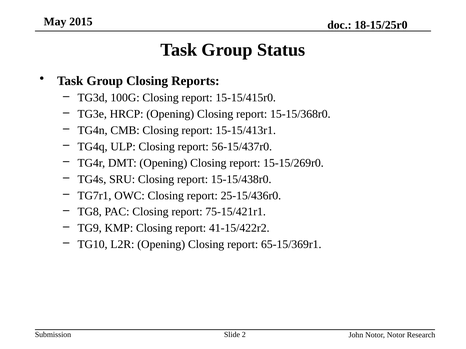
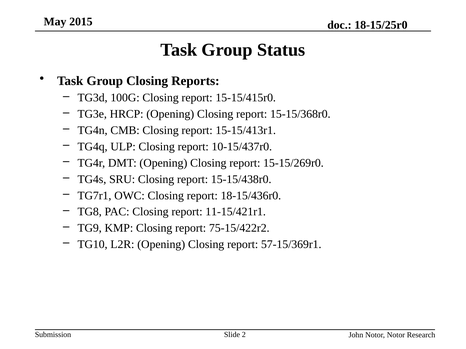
56-15/437r0: 56-15/437r0 -> 10-15/437r0
25-15/436r0: 25-15/436r0 -> 18-15/436r0
75-15/421r1: 75-15/421r1 -> 11-15/421r1
41-15/422r2: 41-15/422r2 -> 75-15/422r2
65-15/369r1: 65-15/369r1 -> 57-15/369r1
